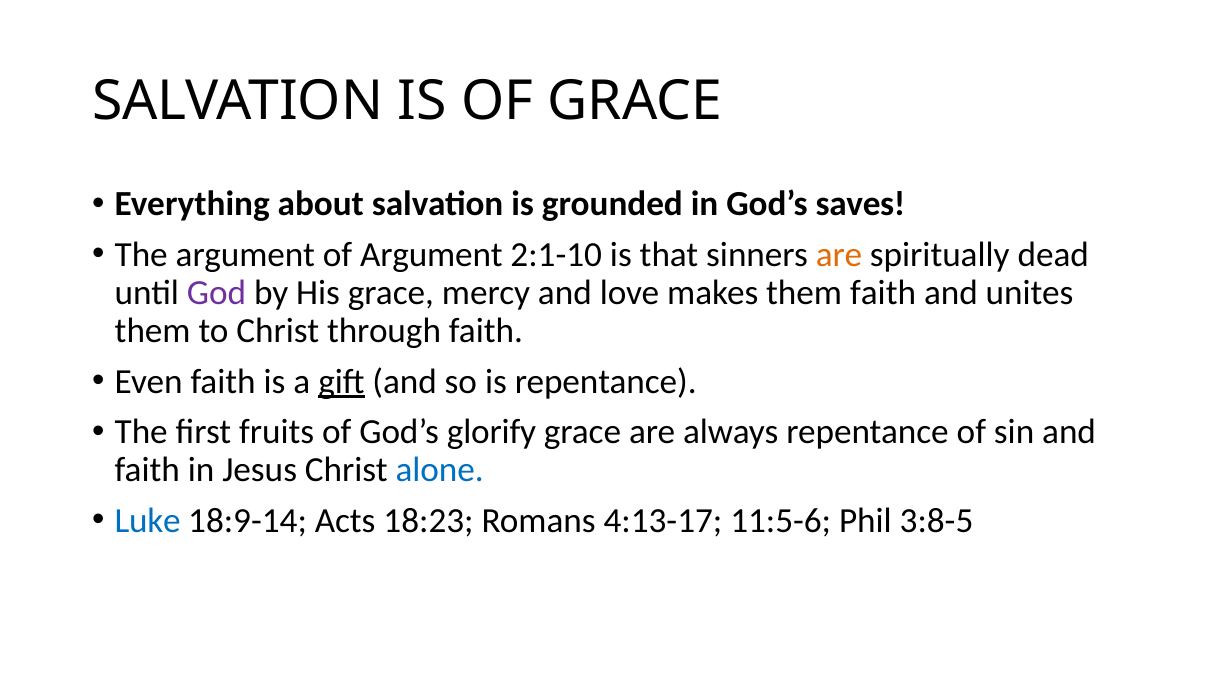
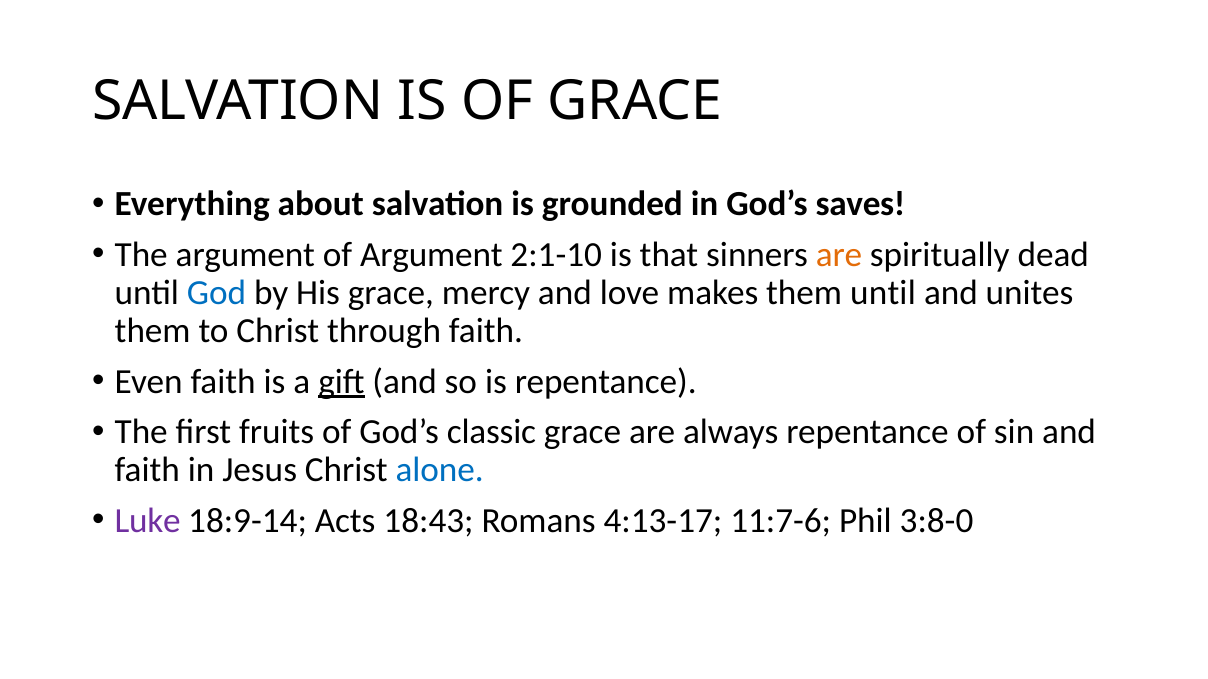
God colour: purple -> blue
them faith: faith -> until
glorify: glorify -> classic
Luke colour: blue -> purple
18:23: 18:23 -> 18:43
11:5-6: 11:5-6 -> 11:7-6
3:8-5: 3:8-5 -> 3:8-0
